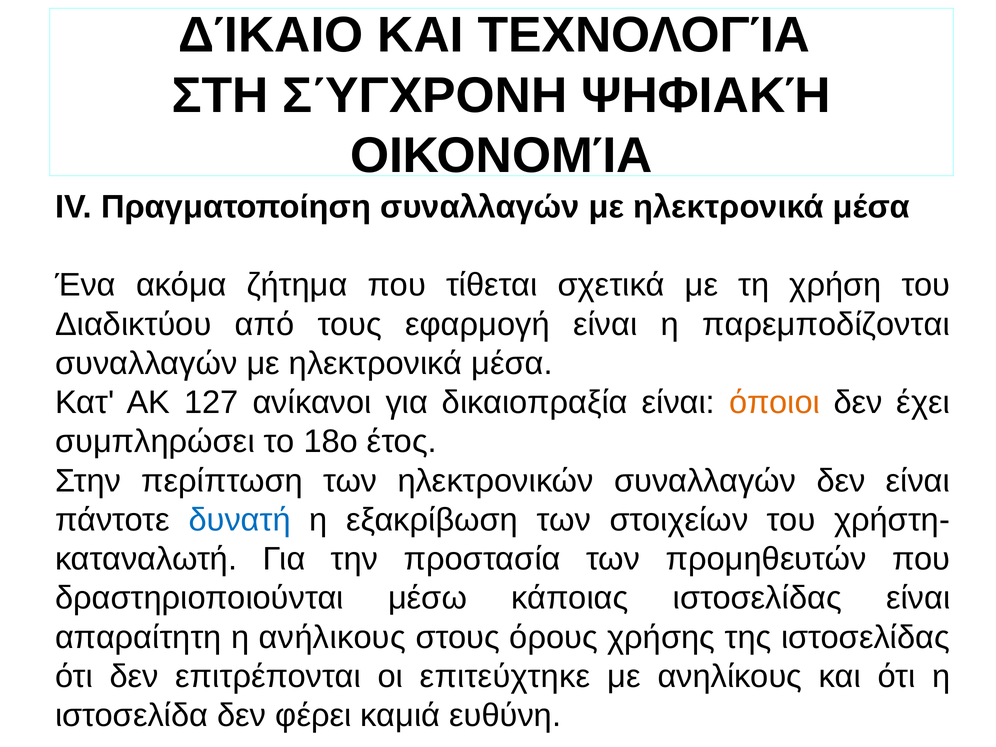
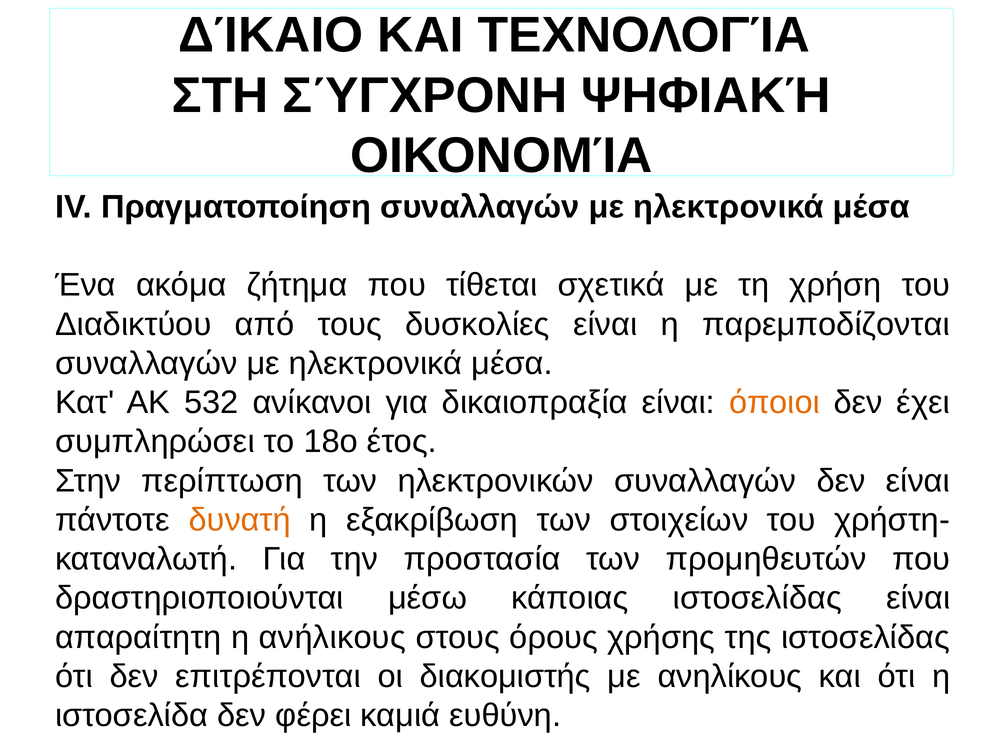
εφαρμογή: εφαρμογή -> δυσκολίες
127: 127 -> 532
δυνατή colour: blue -> orange
επιτεύχτηκε: επιτεύχτηκε -> διακομιστής
